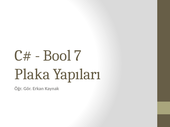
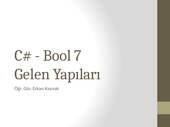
Plaka: Plaka -> Gelen
